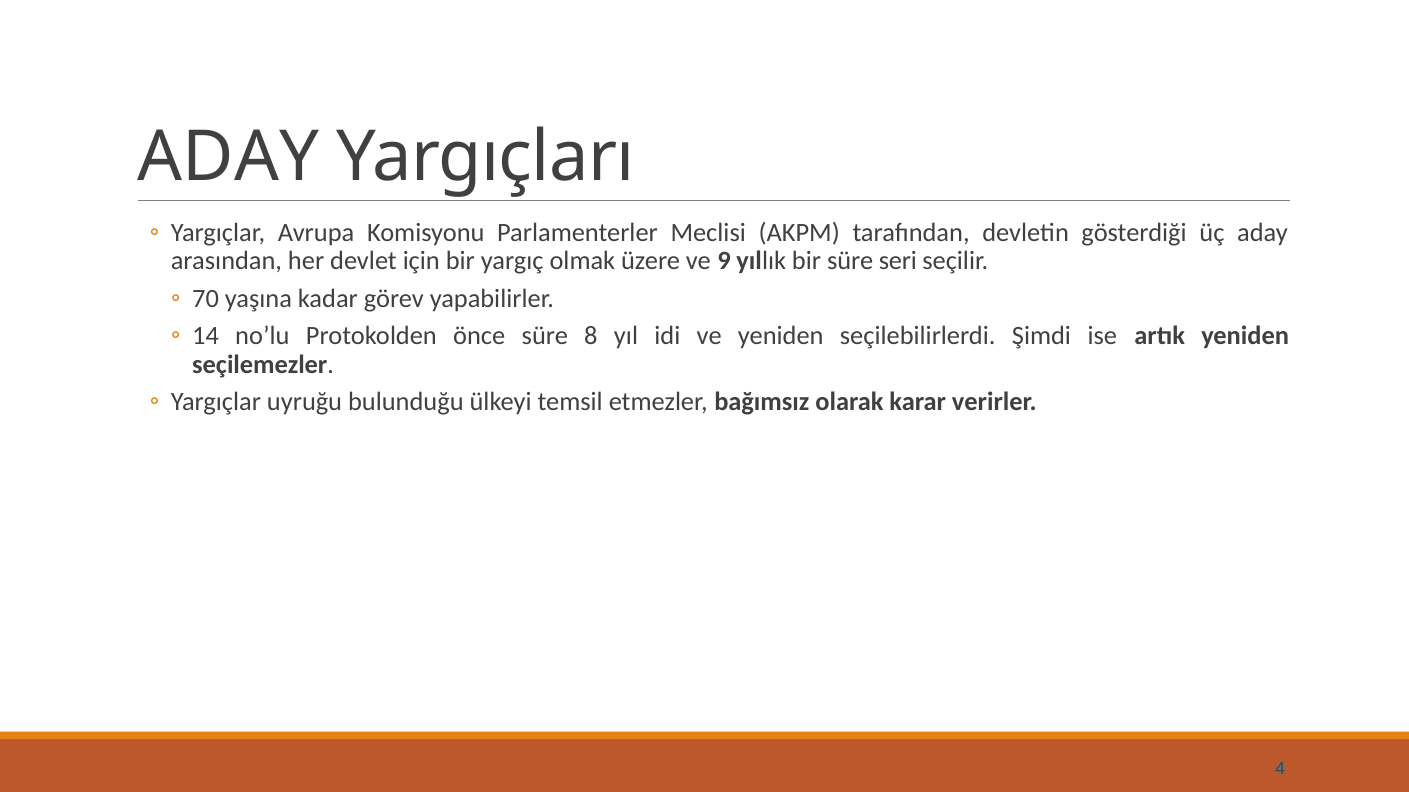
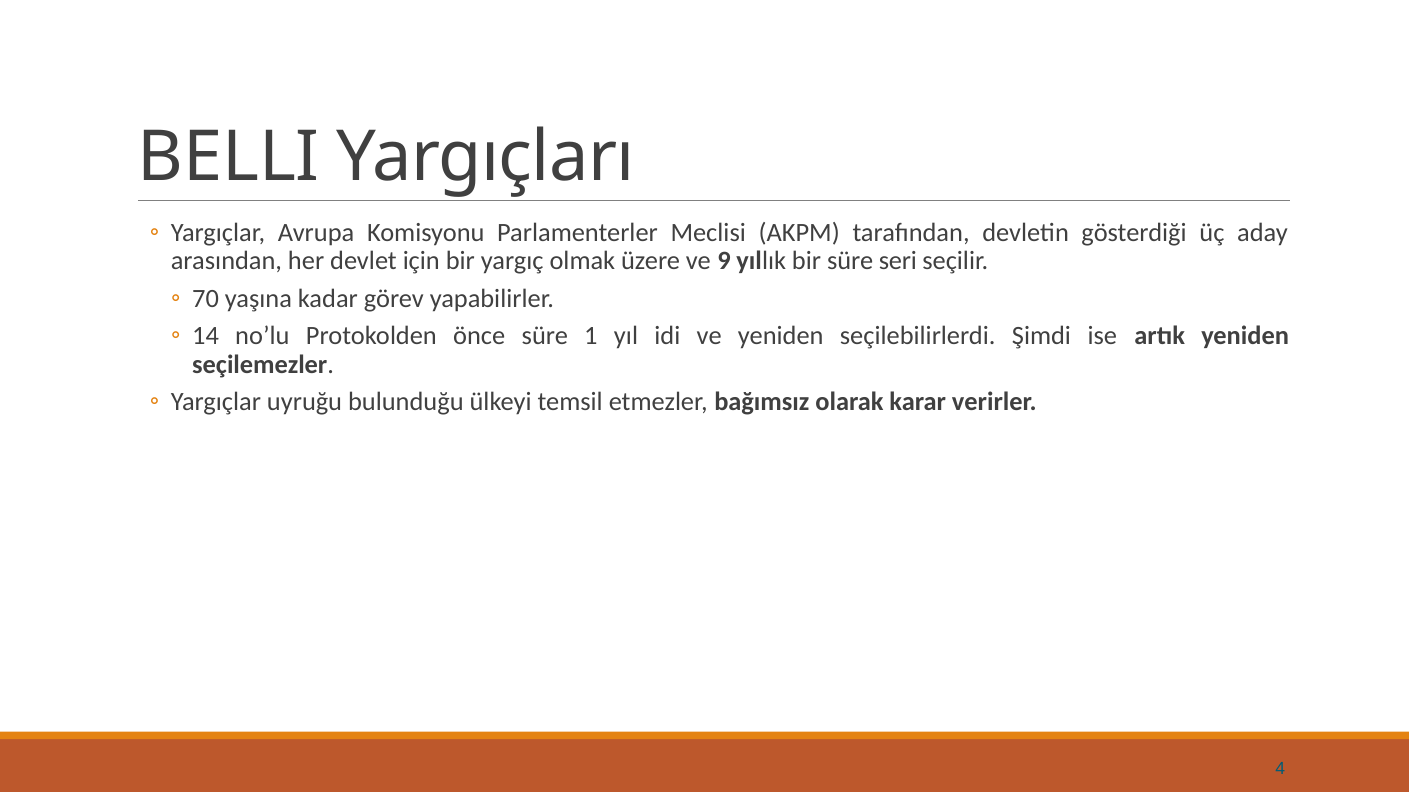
ADAY at (228, 158): ADAY -> BELLI
8: 8 -> 1
